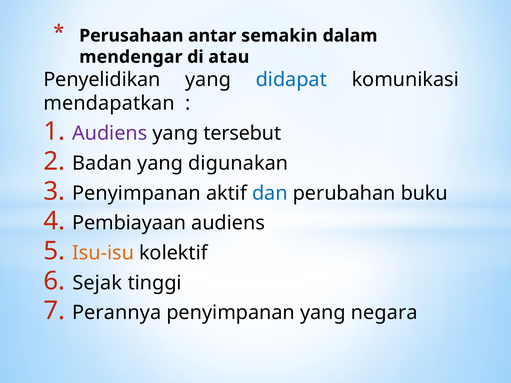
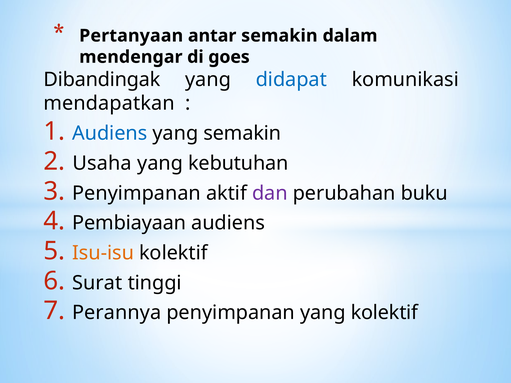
Perusahaan: Perusahaan -> Pertanyaan
atau: atau -> goes
Penyelidikan: Penyelidikan -> Dibandingak
Audiens at (110, 133) colour: purple -> blue
yang tersebut: tersebut -> semakin
Badan: Badan -> Usaha
digunakan: digunakan -> kebutuhan
dan colour: blue -> purple
Sejak: Sejak -> Surat
yang negara: negara -> kolektif
